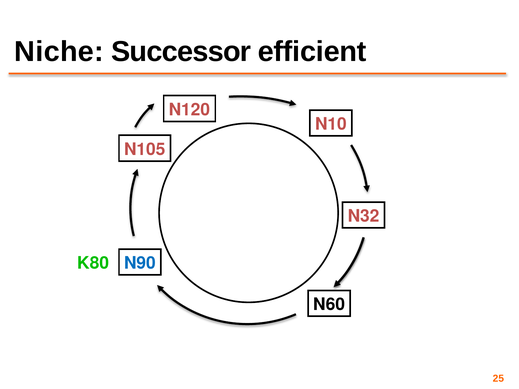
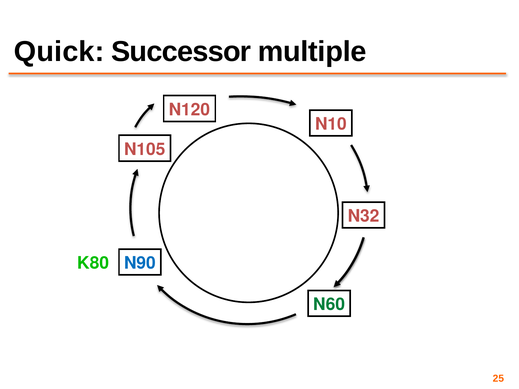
Niche: Niche -> Quick
efficient: efficient -> multiple
N60 colour: black -> green
